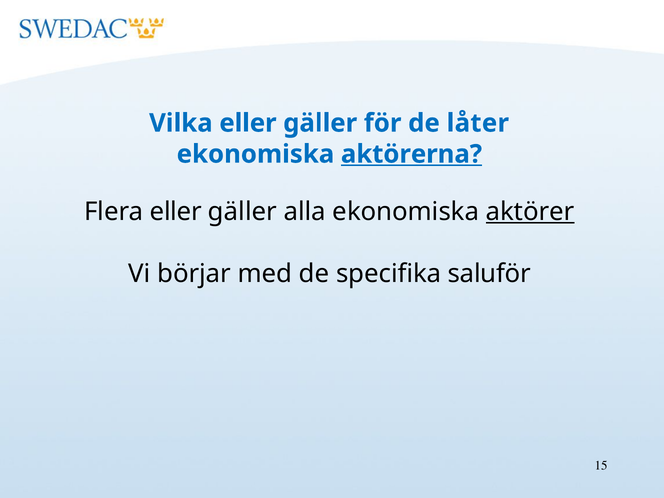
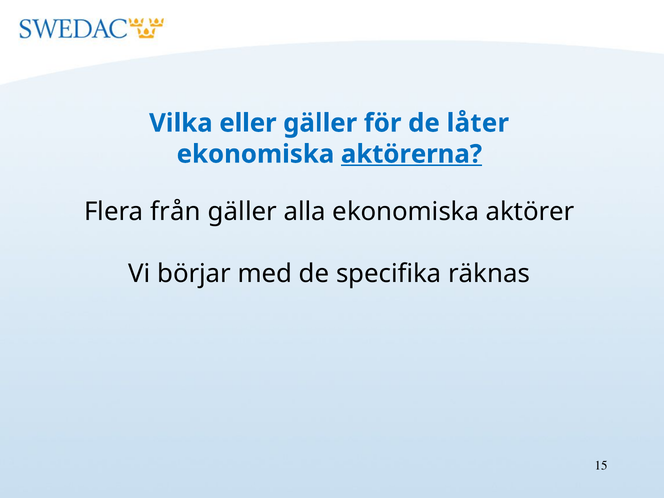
Flera eller: eller -> från
aktörer underline: present -> none
saluför: saluför -> räknas
